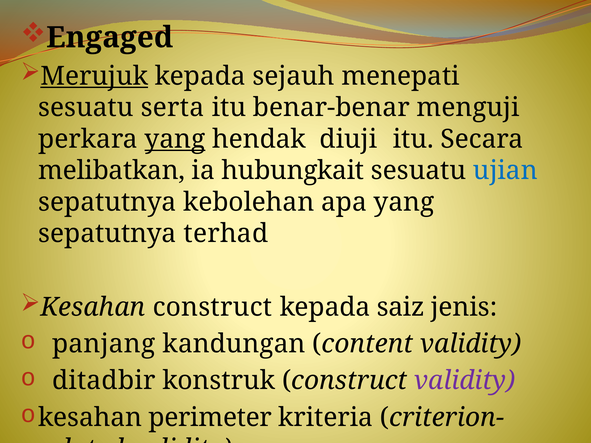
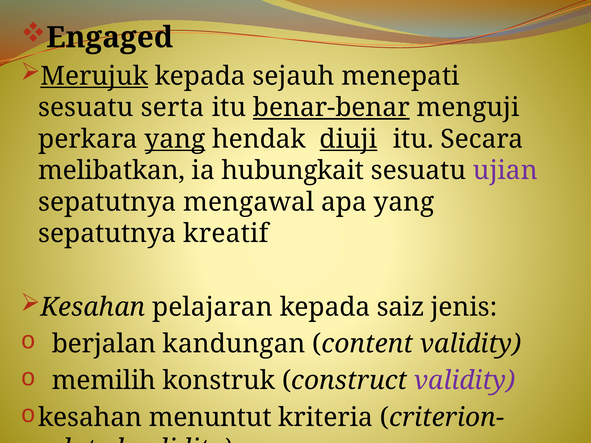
benar-benar underline: none -> present
diuji underline: none -> present
ujian colour: blue -> purple
kebolehan: kebolehan -> mengawal
terhad: terhad -> kreatif
Kesahan construct: construct -> pelajaran
panjang: panjang -> berjalan
ditadbir: ditadbir -> memilih
perimeter: perimeter -> menuntut
